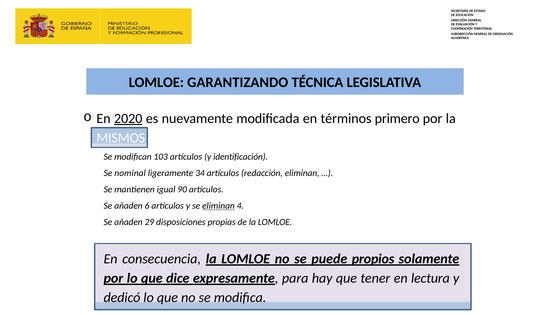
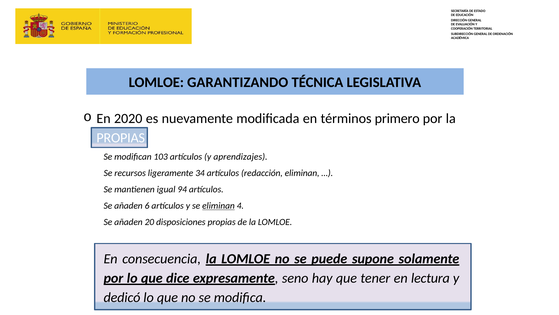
2020 underline: present -> none
MISMOS at (121, 138): MISMOS -> PROPIAS
identificación: identificación -> aprendizajes
nominal: nominal -> recursos
90: 90 -> 94
29: 29 -> 20
propios: propios -> supone
para: para -> seno
